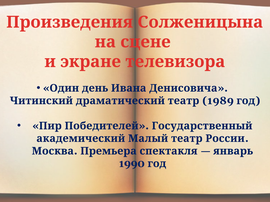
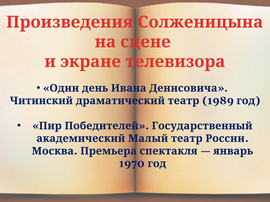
1990: 1990 -> 1970
